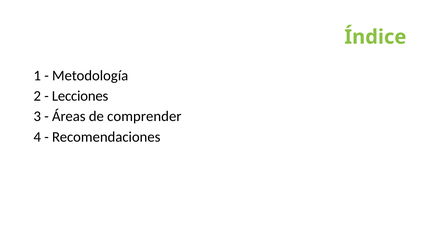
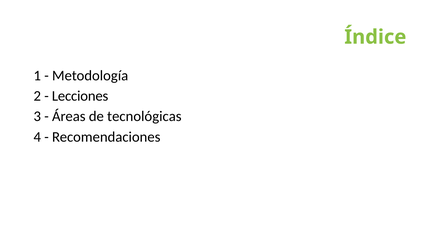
comprender: comprender -> tecnológicas
